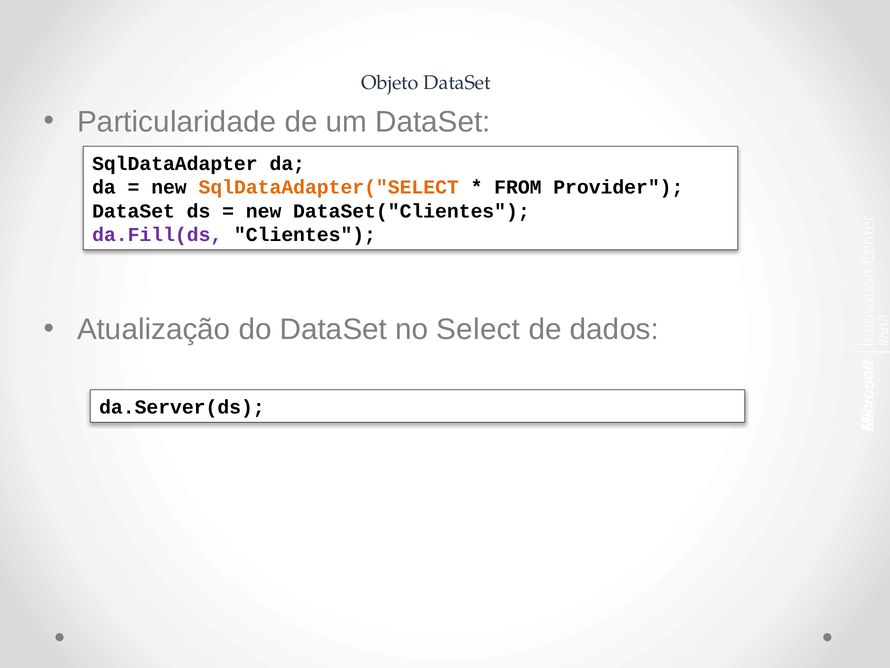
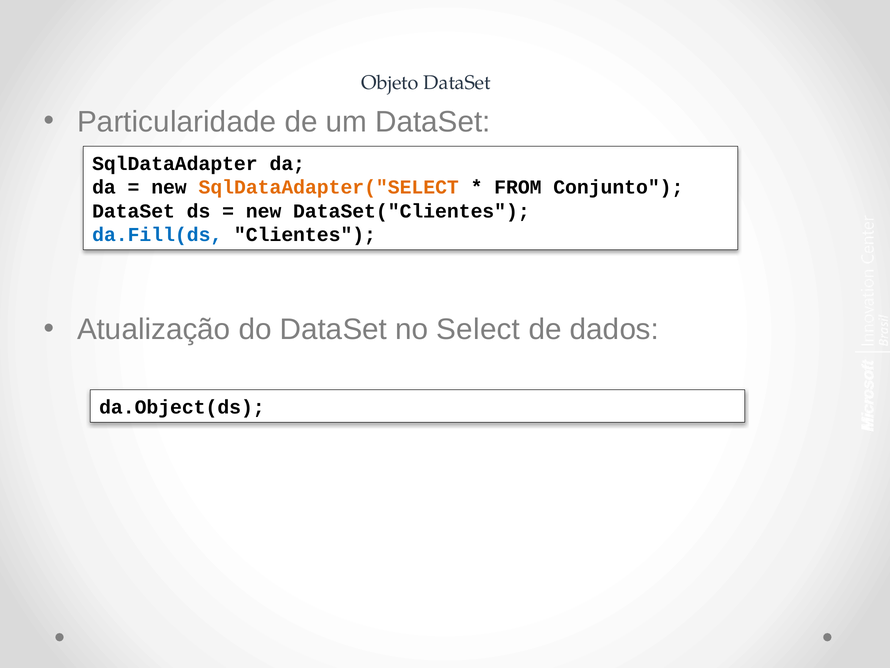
Provider: Provider -> Conjunto
da.Fill(ds colour: purple -> blue
da.Server(ds: da.Server(ds -> da.Object(ds
